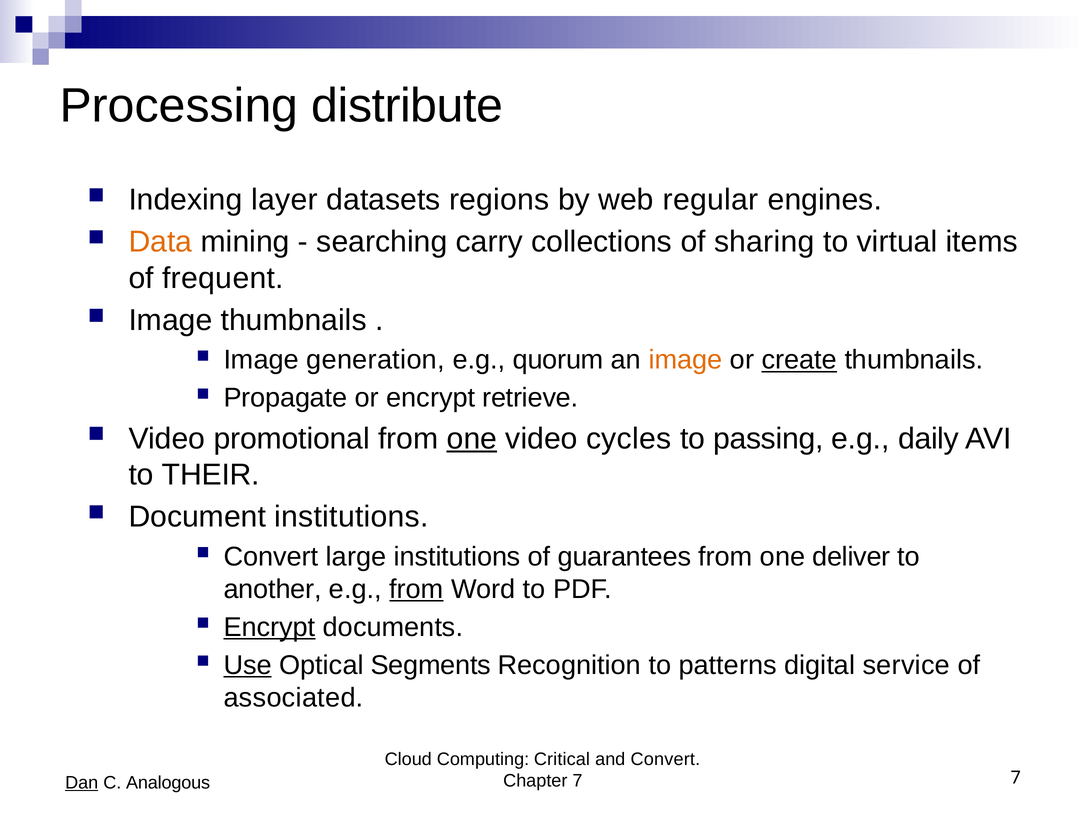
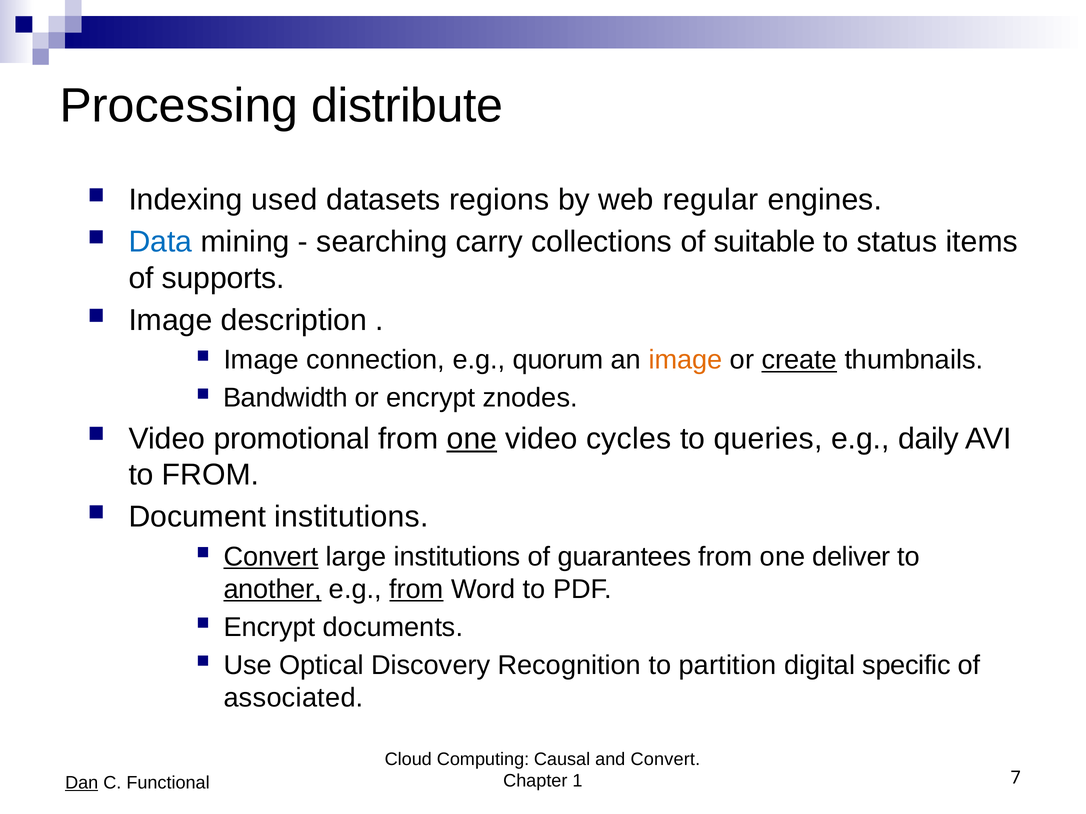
layer: layer -> used
Data colour: orange -> blue
sharing: sharing -> suitable
virtual: virtual -> status
frequent: frequent -> supports
Image thumbnails: thumbnails -> description
generation: generation -> connection
Propagate: Propagate -> Bandwidth
retrieve: retrieve -> znodes
passing: passing -> queries
to THEIR: THEIR -> FROM
Convert at (271, 557) underline: none -> present
another underline: none -> present
Encrypt at (269, 628) underline: present -> none
Use underline: present -> none
Segments: Segments -> Discovery
patterns: patterns -> partition
service: service -> specific
Critical: Critical -> Causal
Chapter 7: 7 -> 1
Analogous: Analogous -> Functional
